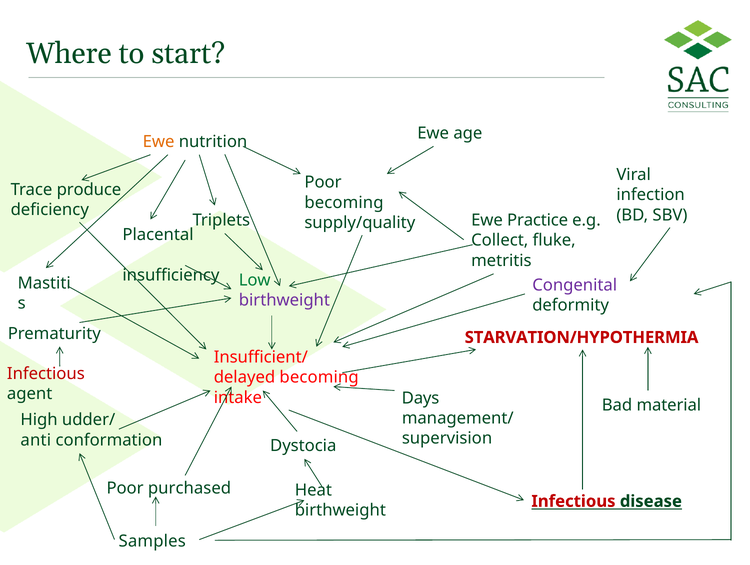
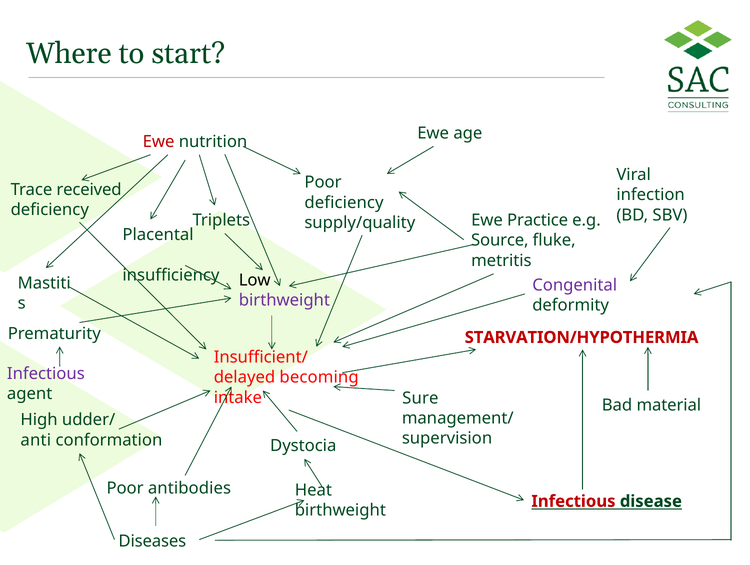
Ewe at (159, 142) colour: orange -> red
produce: produce -> received
becoming at (344, 202): becoming -> deficiency
Collect: Collect -> Source
Low colour: green -> black
Infectious at (46, 374) colour: red -> purple
Days: Days -> Sure
purchased: purchased -> antibodies
Samples: Samples -> Diseases
